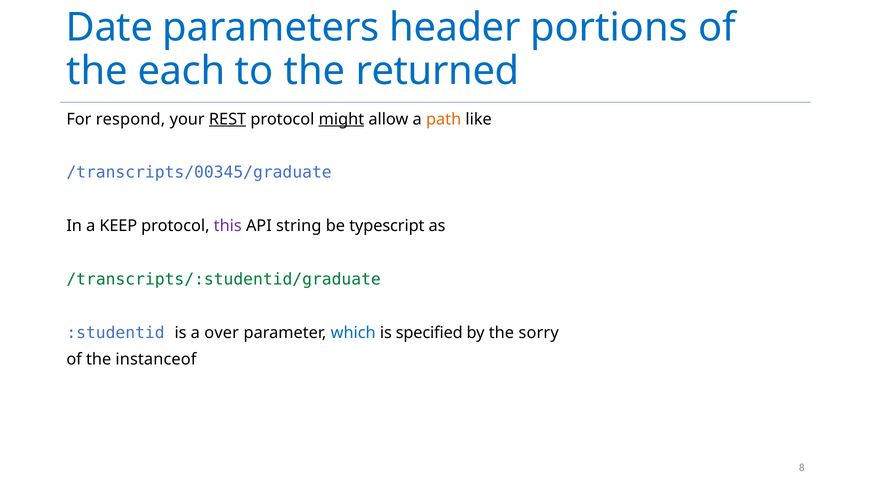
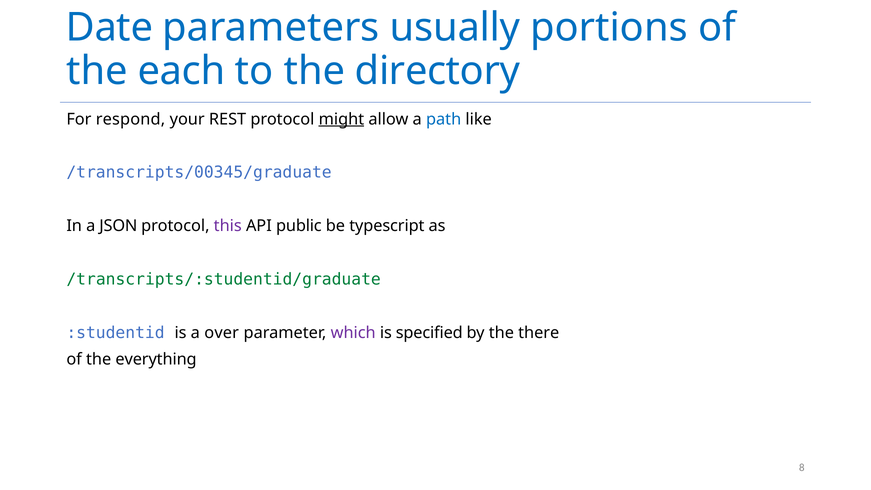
header: header -> usually
returned: returned -> directory
REST underline: present -> none
path colour: orange -> blue
KEEP: KEEP -> JSON
string: string -> public
which colour: blue -> purple
sorry: sorry -> there
instanceof: instanceof -> everything
